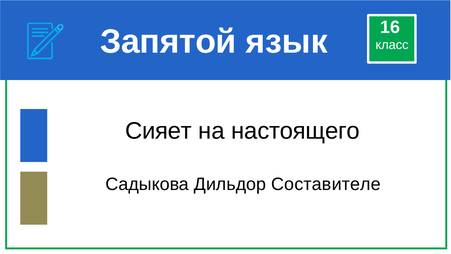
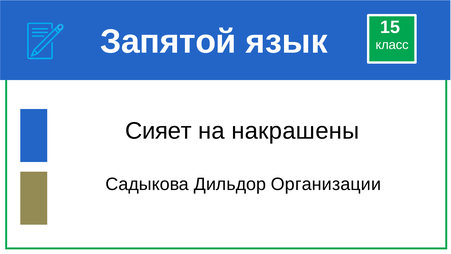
16: 16 -> 15
настоящего: настоящего -> накрашены
Составителе: Составителе -> Организации
